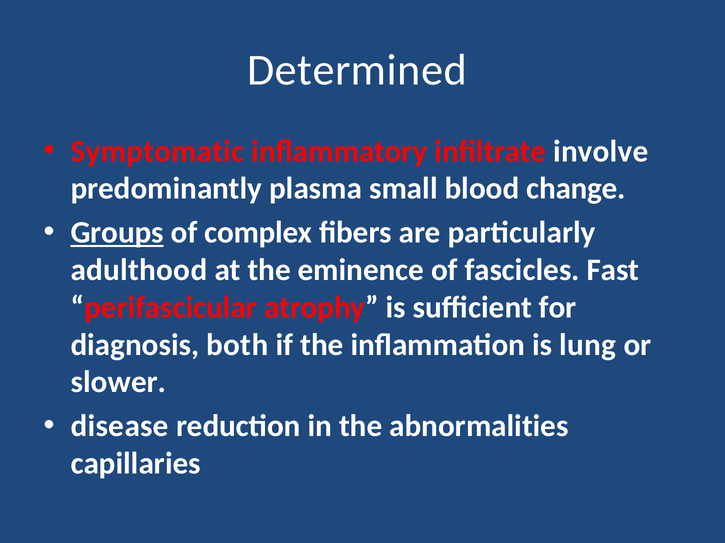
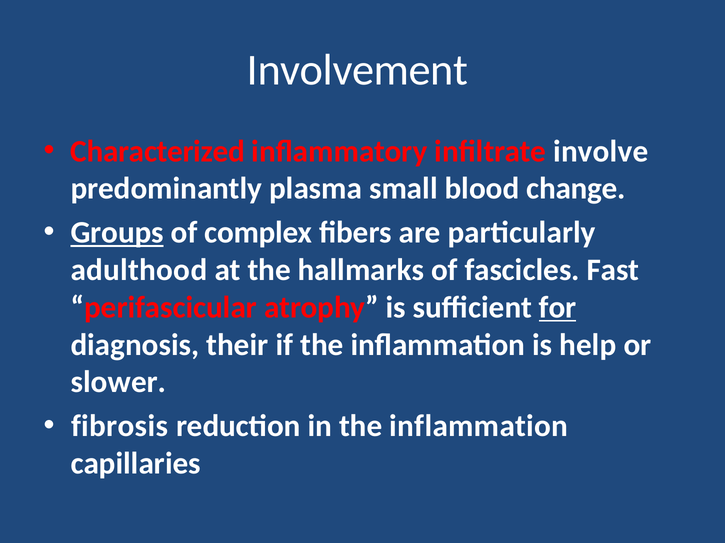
Determined: Determined -> Involvement
Symptomatic: Symptomatic -> Characterized
eminence: eminence -> hallmarks
for underline: none -> present
both: both -> their
lung: lung -> help
disease: disease -> fibrosis
in the abnormalities: abnormalities -> inflammation
